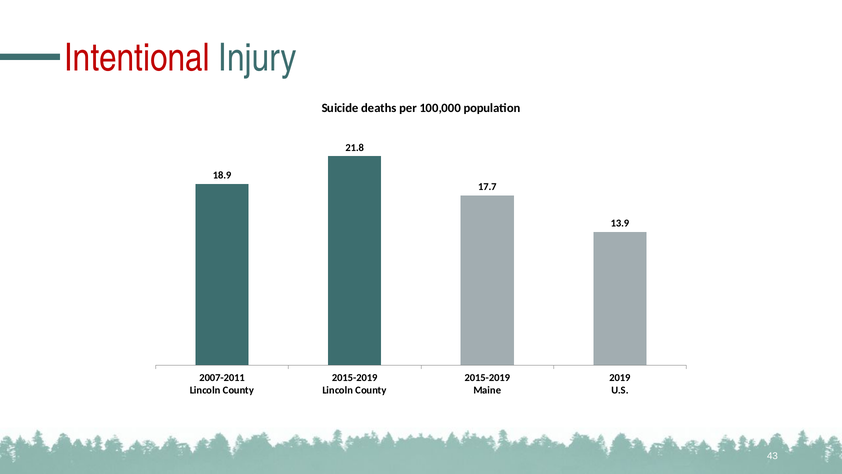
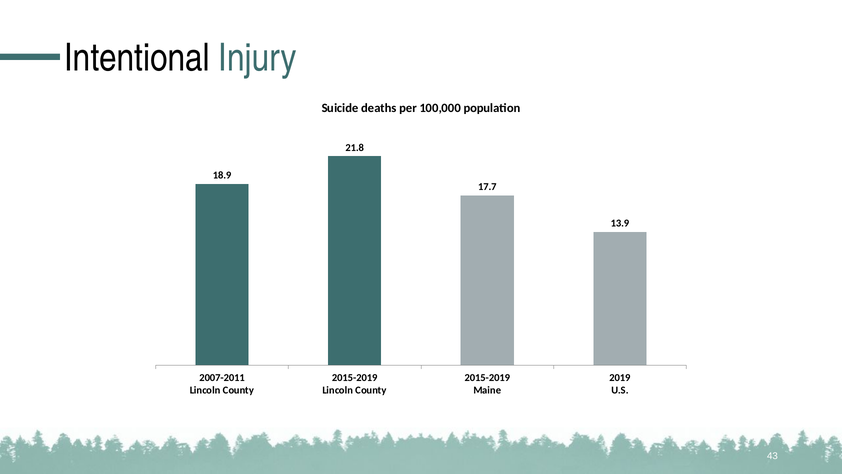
Intentional colour: red -> black
